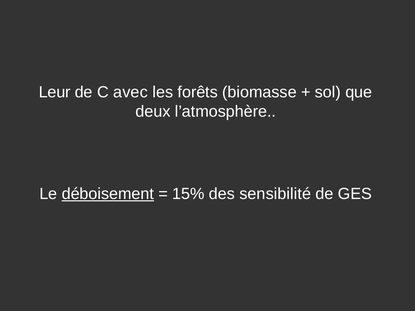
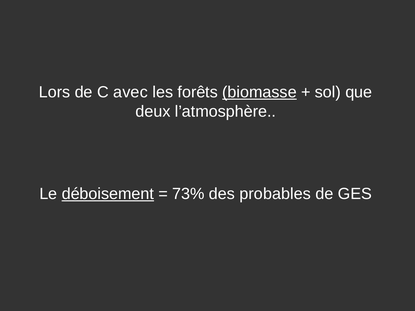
Leur: Leur -> Lors
biomasse underline: none -> present
15%: 15% -> 73%
sensibilité: sensibilité -> probables
